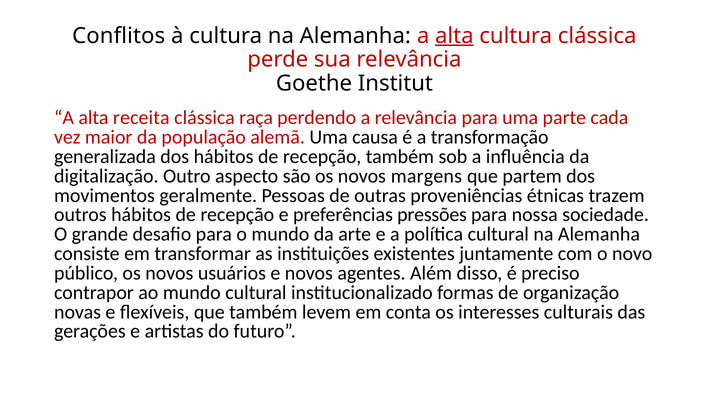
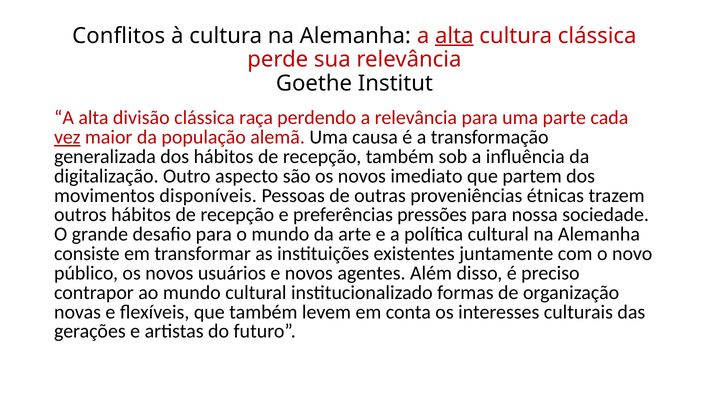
receita: receita -> divisão
vez underline: none -> present
margens: margens -> imediato
geralmente: geralmente -> disponíveis
